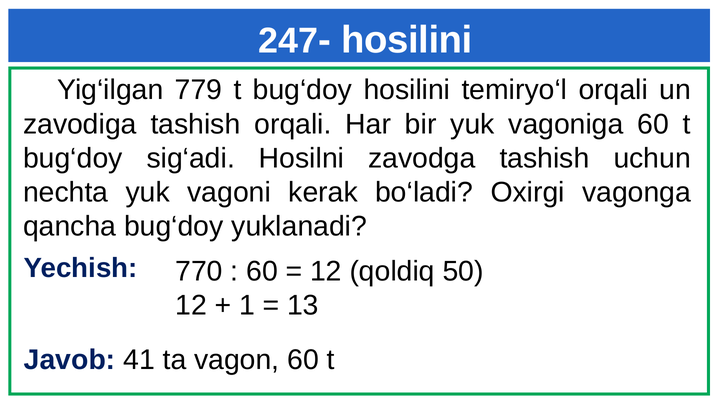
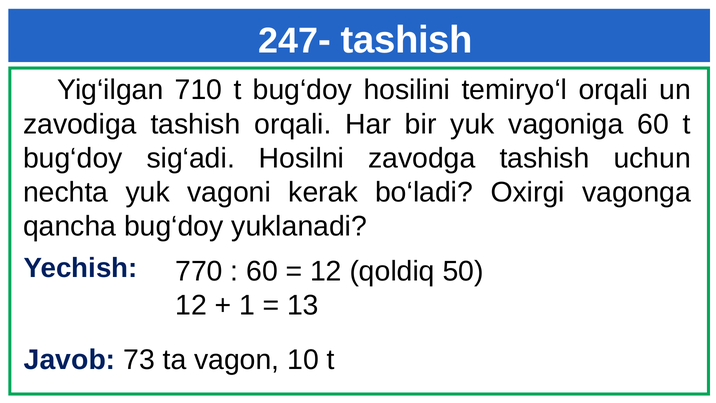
hosilini at (407, 40): hosilini -> tashish
779: 779 -> 710
41: 41 -> 73
vagon 60: 60 -> 10
